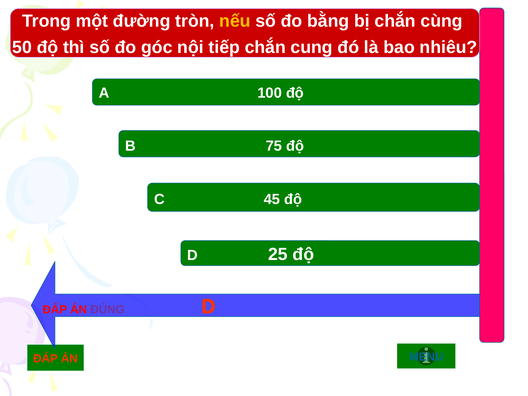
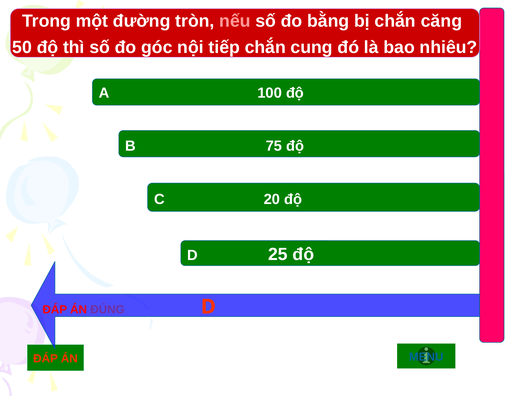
nếu colour: yellow -> pink
cùng: cùng -> căng
45: 45 -> 20
